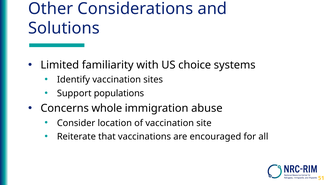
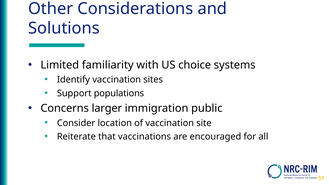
whole: whole -> larger
abuse: abuse -> public
